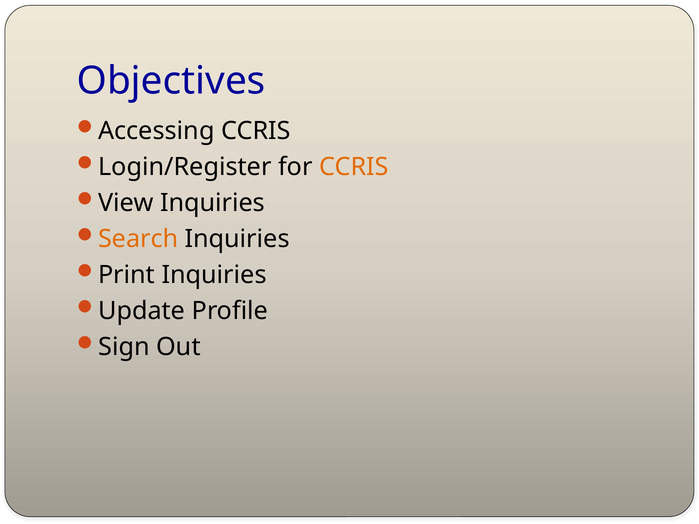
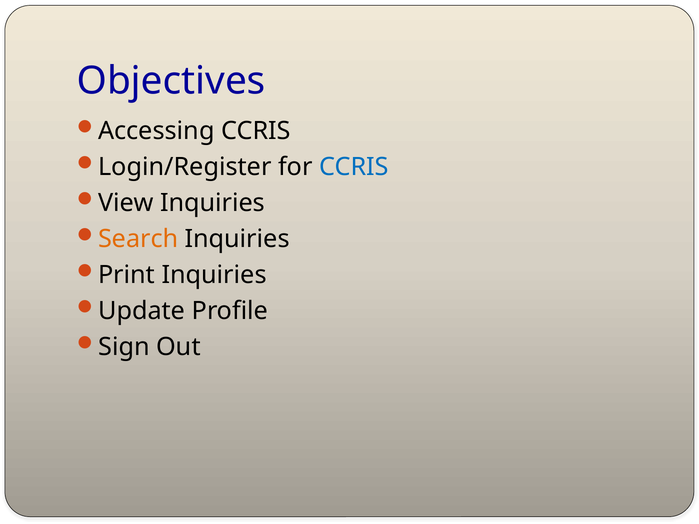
CCRIS at (354, 167) colour: orange -> blue
